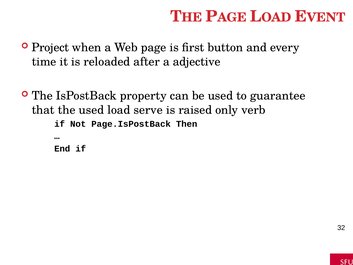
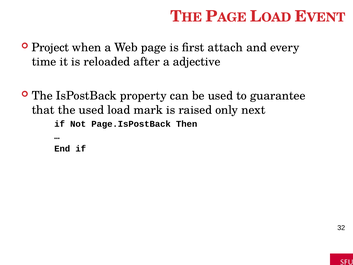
button: button -> attach
serve: serve -> mark
verb: verb -> next
